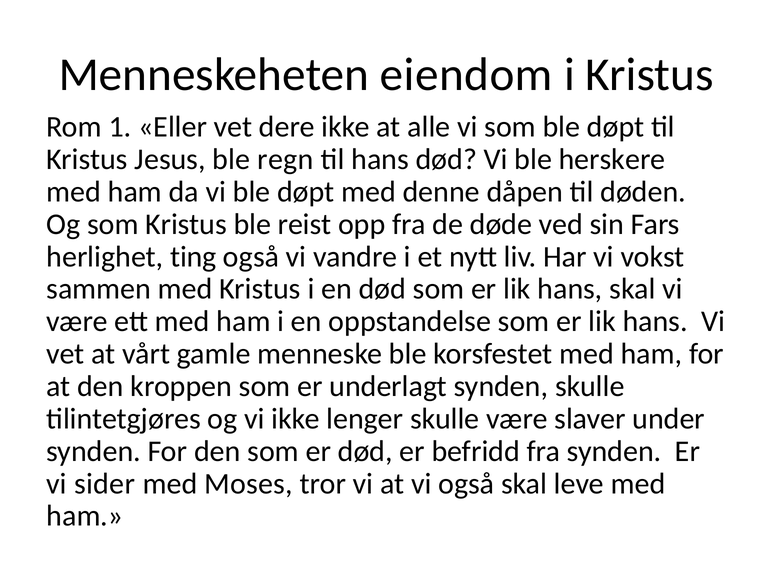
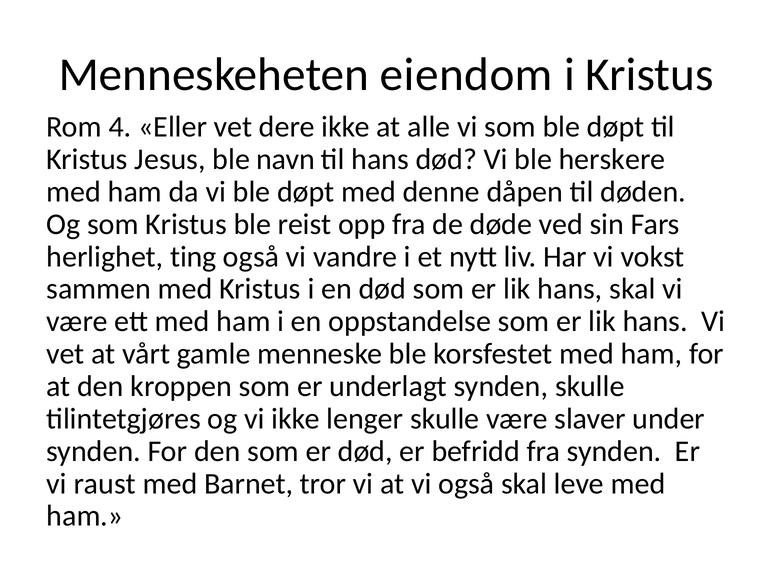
1: 1 -> 4
regn: regn -> navn
sider: sider -> raust
Moses: Moses -> Barnet
